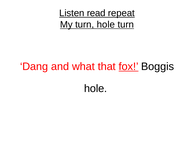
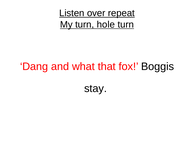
read: read -> over
fox underline: present -> none
hole at (96, 88): hole -> stay
